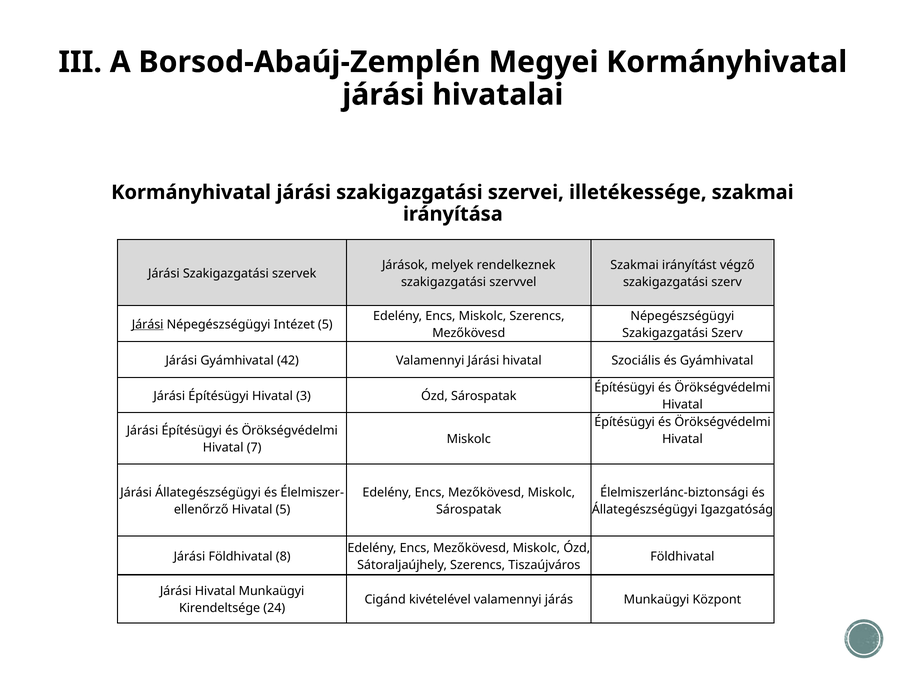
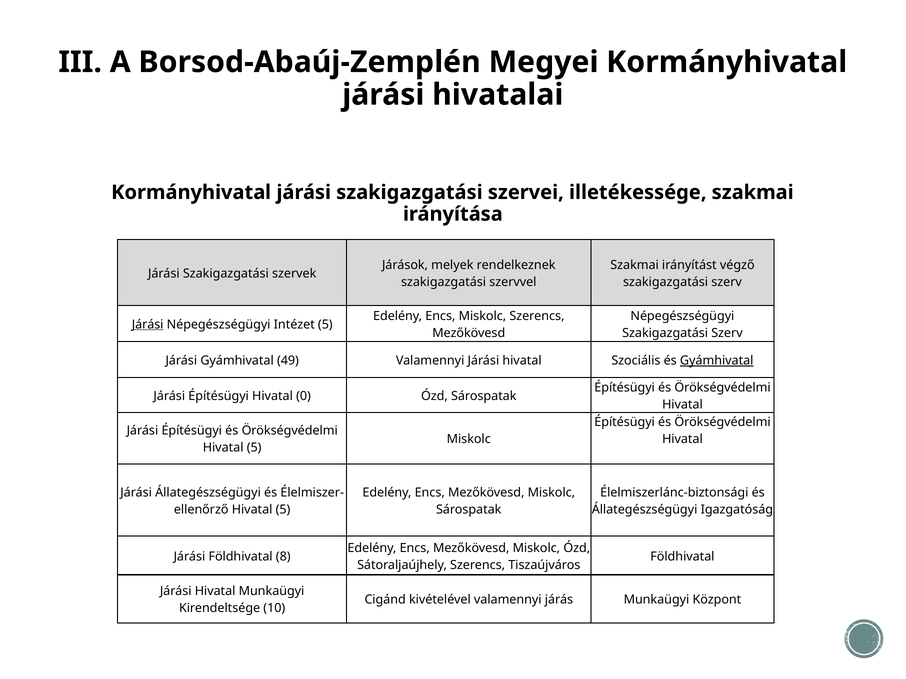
42: 42 -> 49
Gyámhivatal at (717, 361) underline: none -> present
3: 3 -> 0
7 at (254, 448): 7 -> 5
24: 24 -> 10
